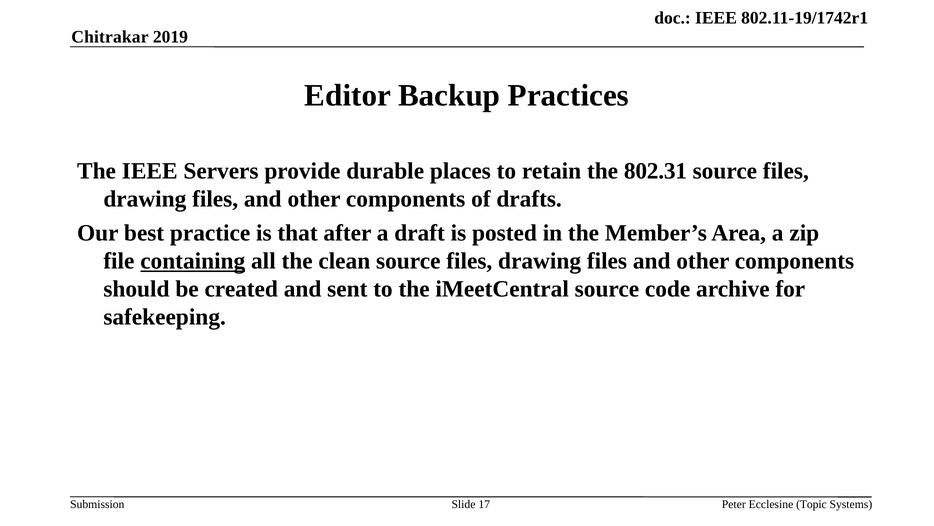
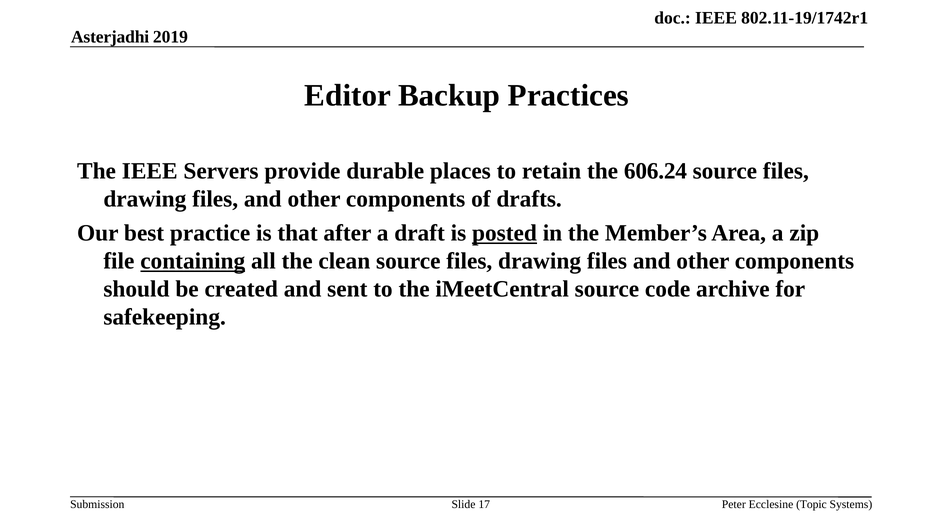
Chitrakar: Chitrakar -> Asterjadhi
802.31: 802.31 -> 606.24
posted underline: none -> present
